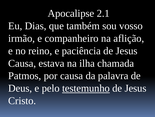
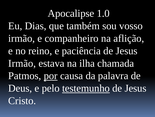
2.1: 2.1 -> 1.0
Causa at (22, 63): Causa -> Irmão
por underline: none -> present
